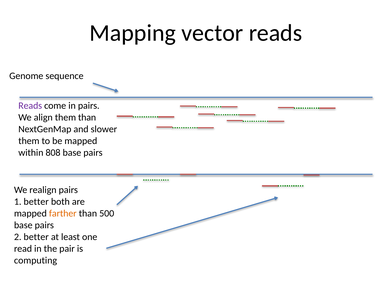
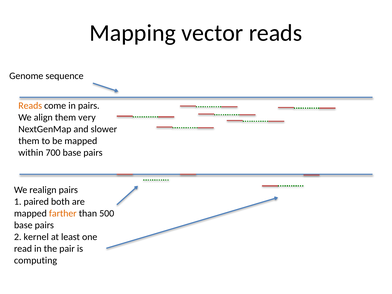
Reads at (30, 106) colour: purple -> orange
them than: than -> very
808: 808 -> 700
1 better: better -> paired
2 better: better -> kernel
